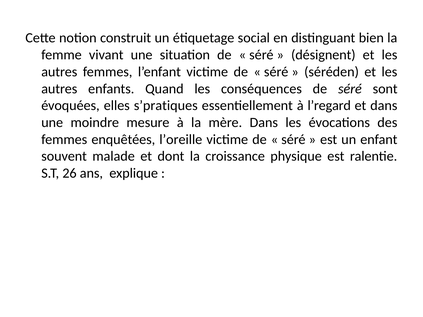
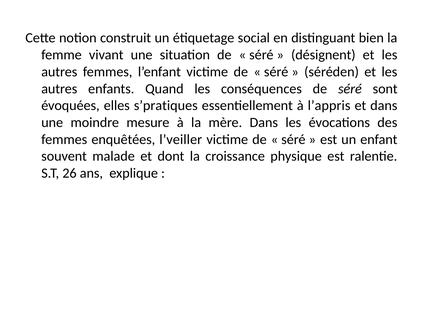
l’regard: l’regard -> l’appris
l’oreille: l’oreille -> l’veiller
